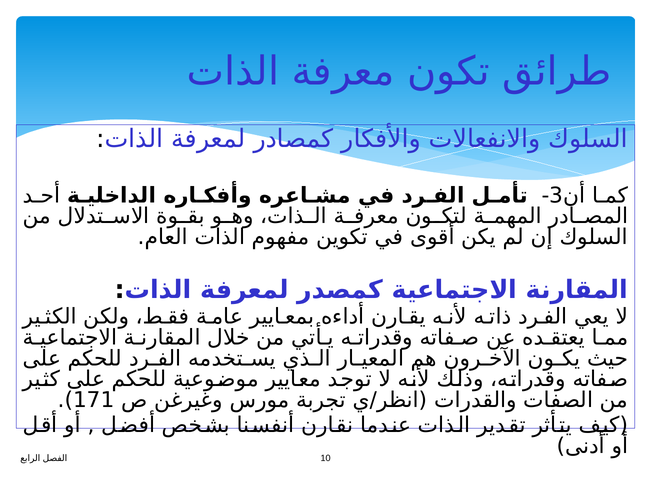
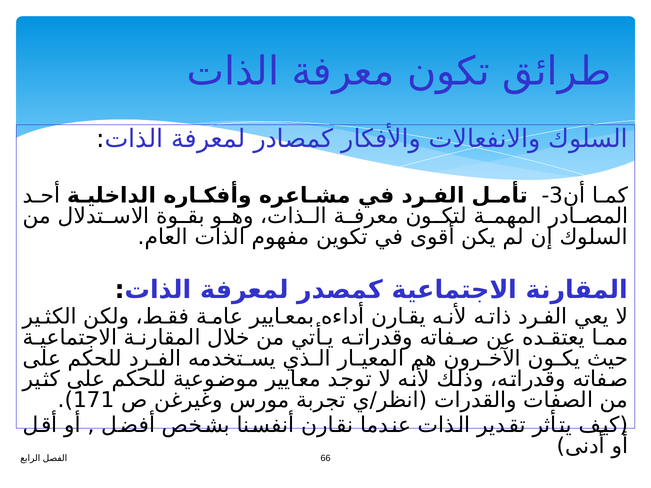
10: 10 -> 66
